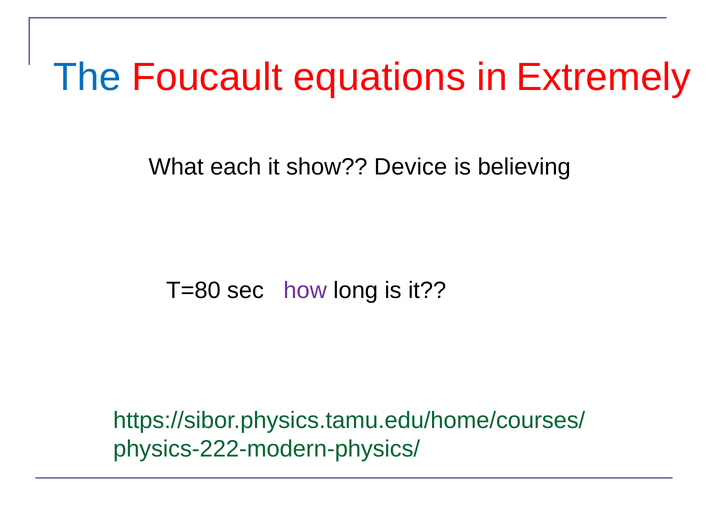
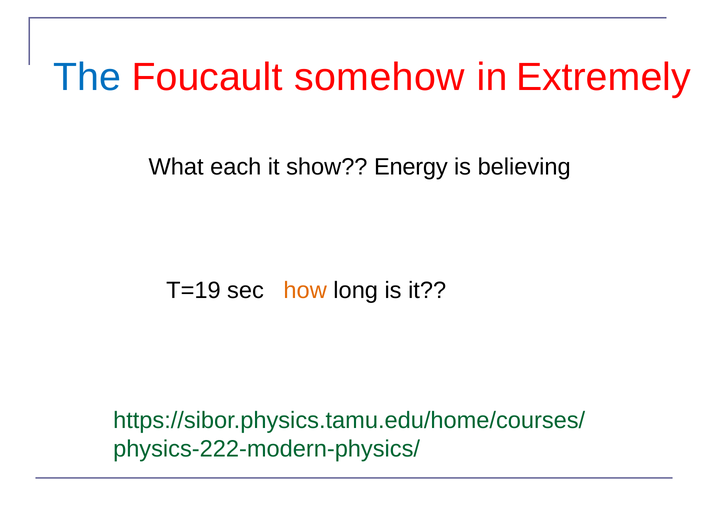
equations: equations -> somehow
Device: Device -> Energy
T=80: T=80 -> T=19
how colour: purple -> orange
